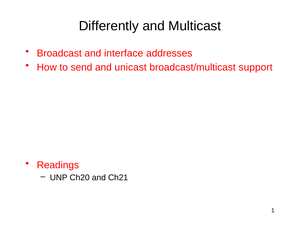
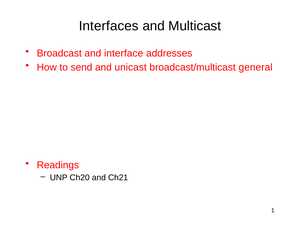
Differently: Differently -> Interfaces
support: support -> general
